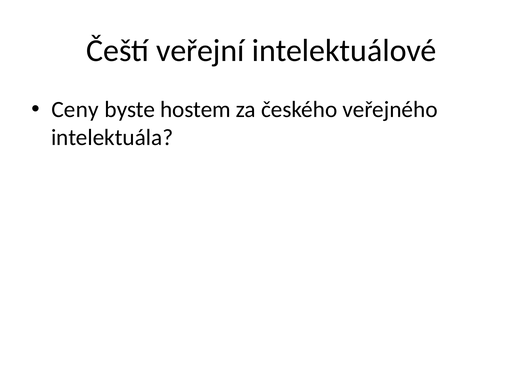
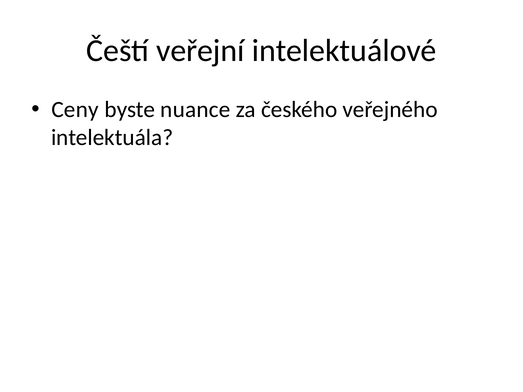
hostem: hostem -> nuance
